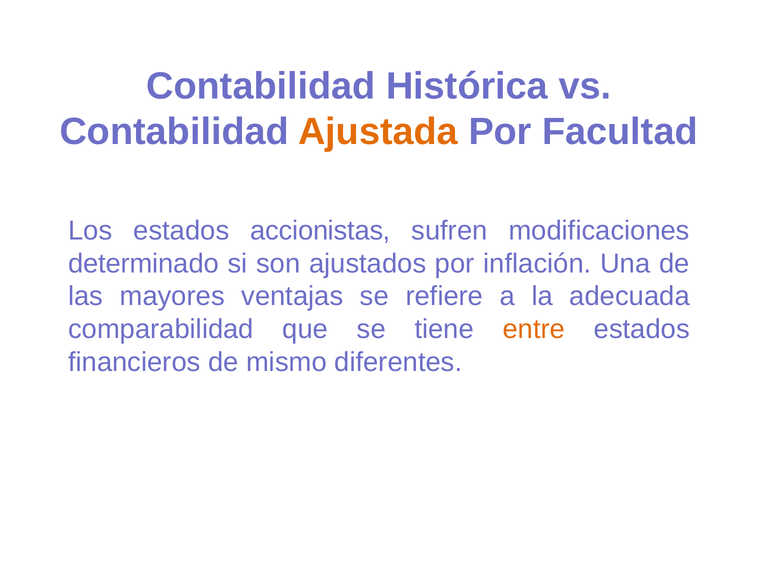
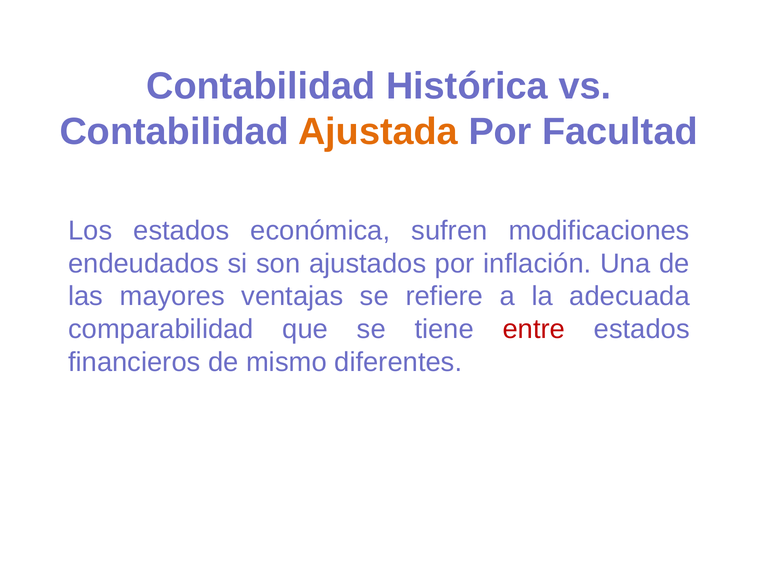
accionistas: accionistas -> económica
determinado: determinado -> endeudados
entre colour: orange -> red
